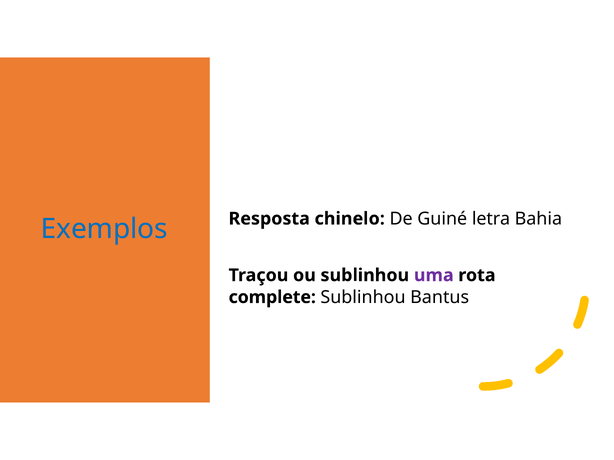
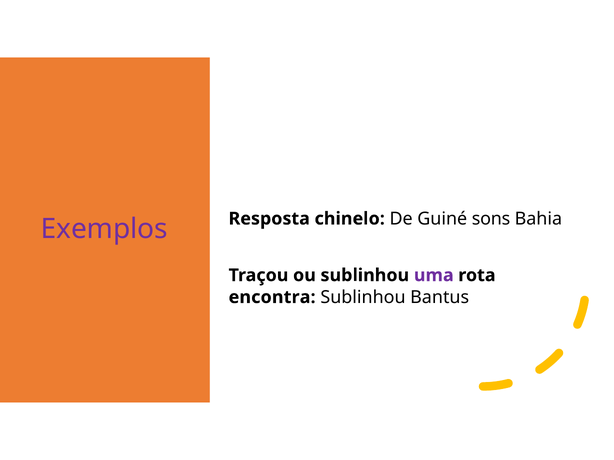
Exemplos colour: blue -> purple
letra: letra -> sons
complete: complete -> encontra
